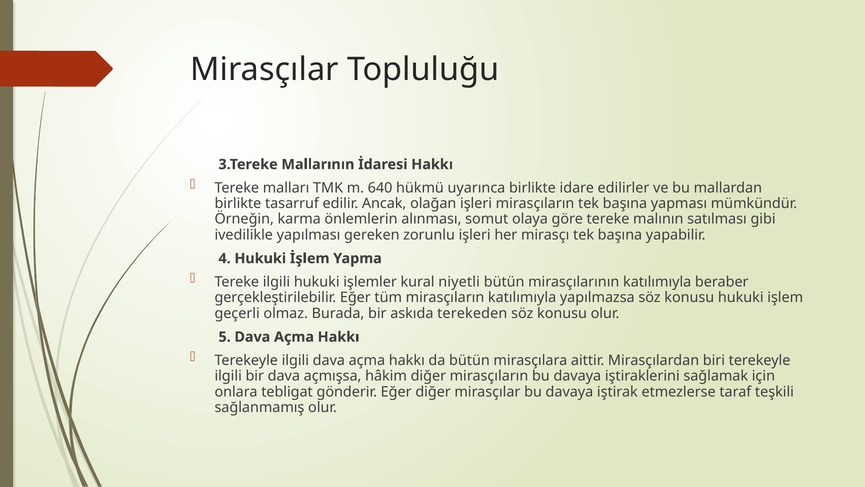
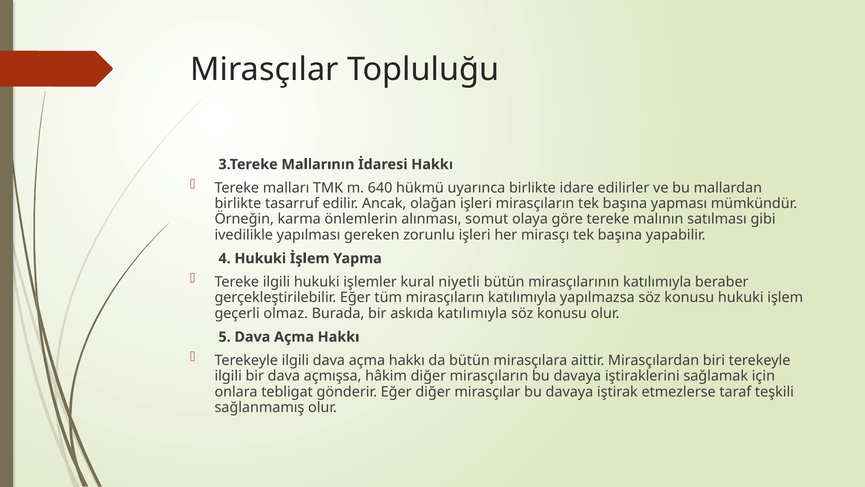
askıda terekeden: terekeden -> katılımıyla
